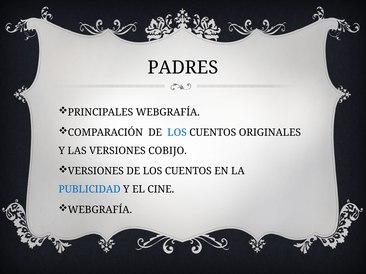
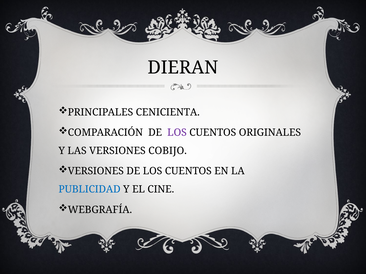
PADRES: PADRES -> DIERAN
PRINCIPALES WEBGRAFÍA: WEBGRAFÍA -> CENICIENTA
LOS at (177, 133) colour: blue -> purple
